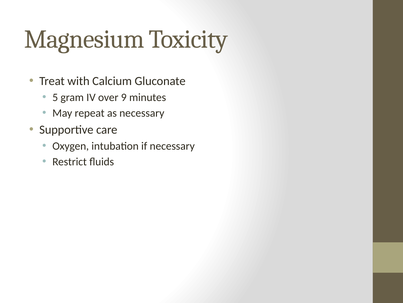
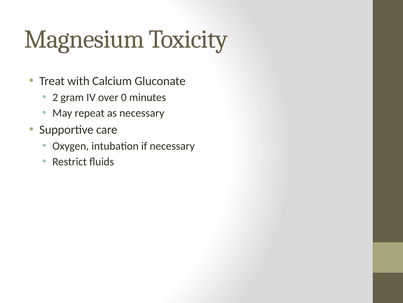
5: 5 -> 2
9: 9 -> 0
